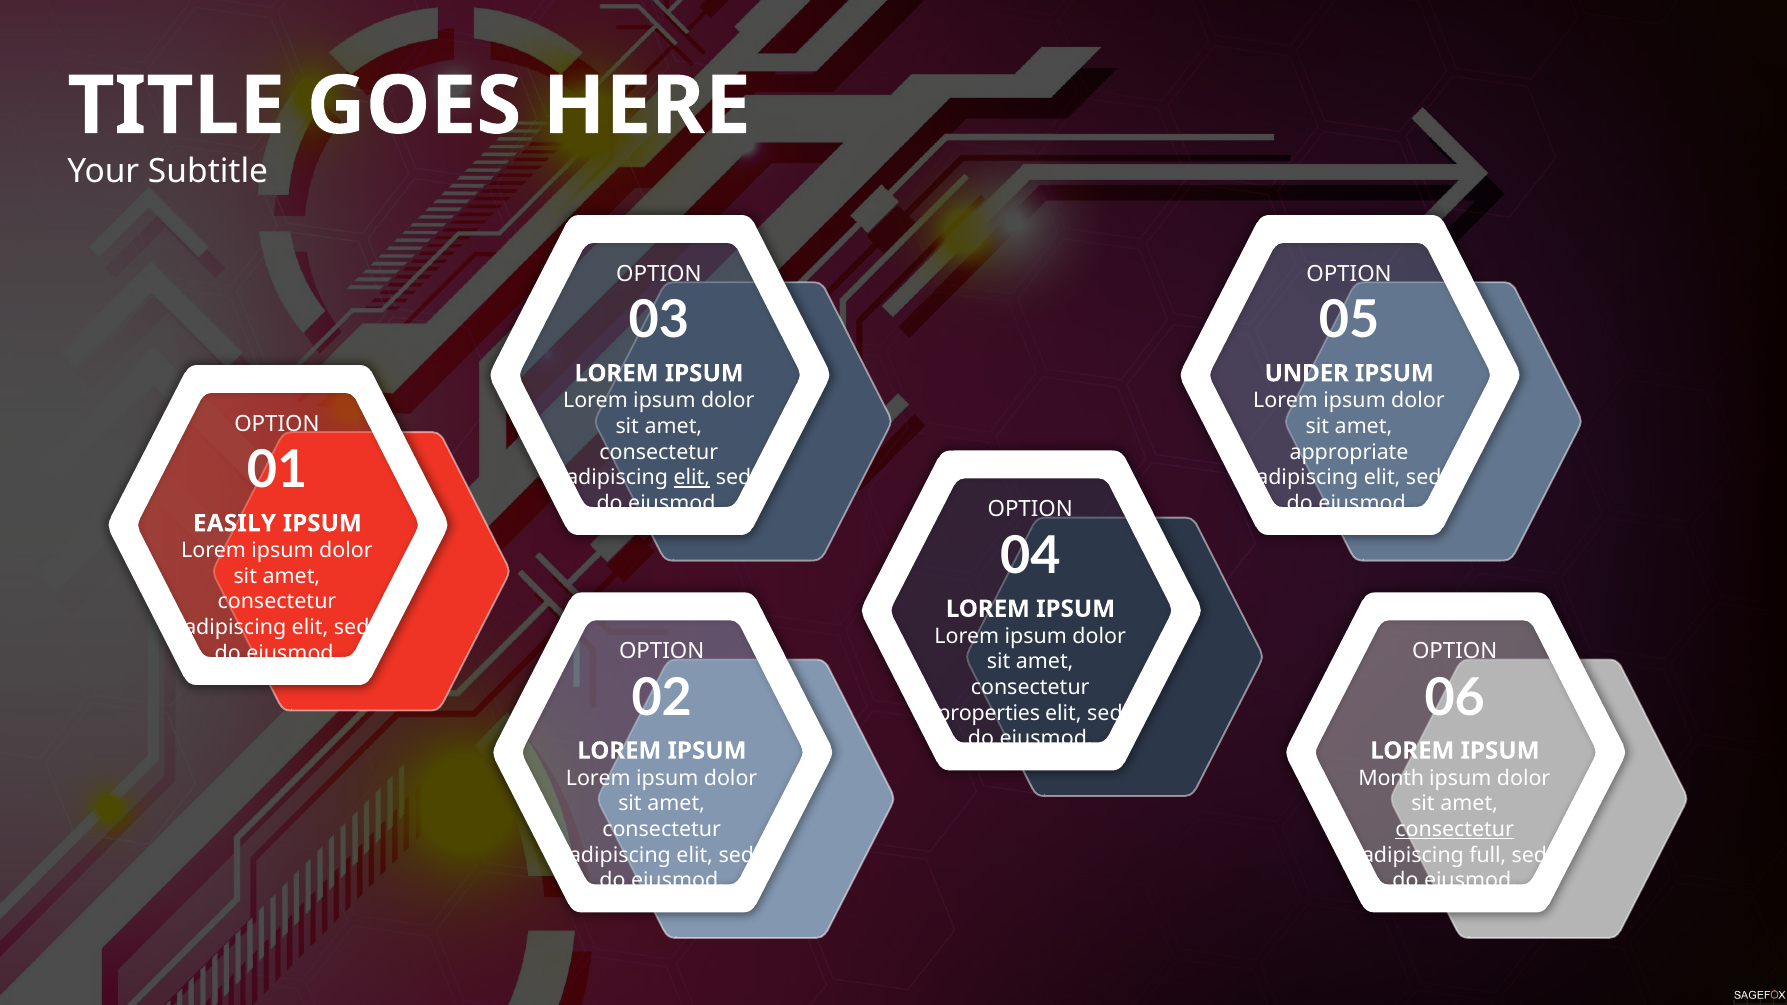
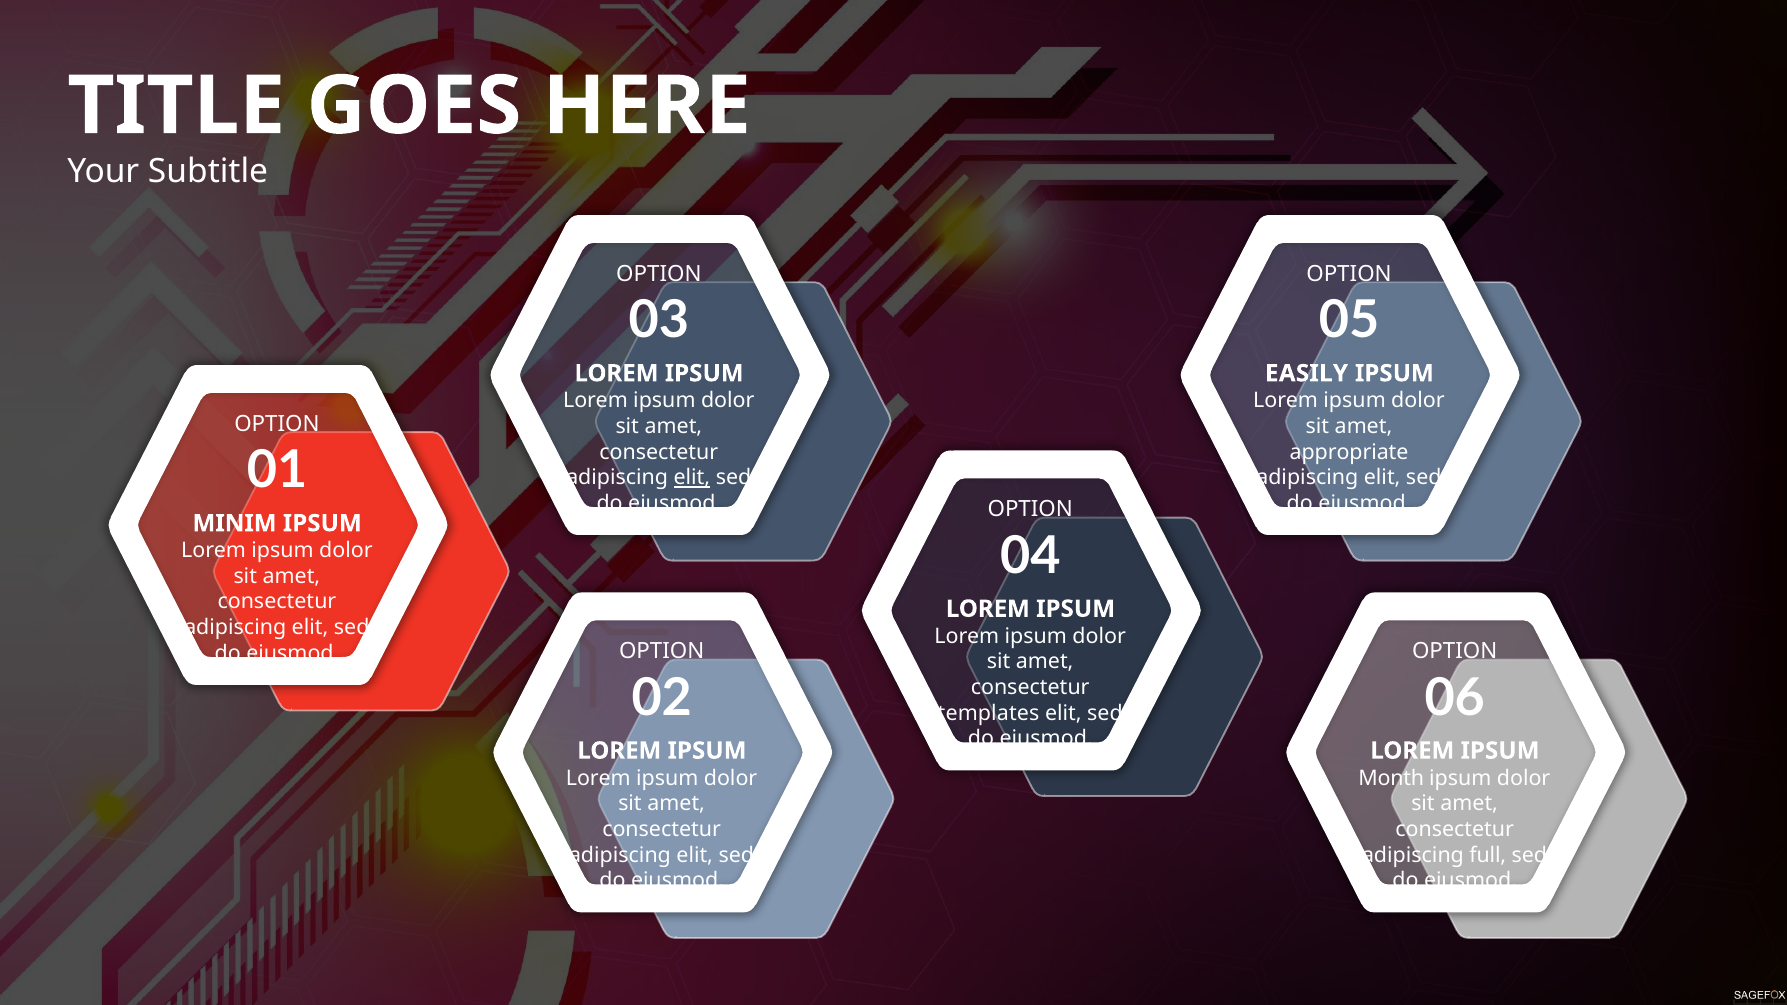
UNDER: UNDER -> EASILY
EASILY: EASILY -> MINIM
properties: properties -> templates
consectetur at (1455, 829) underline: present -> none
